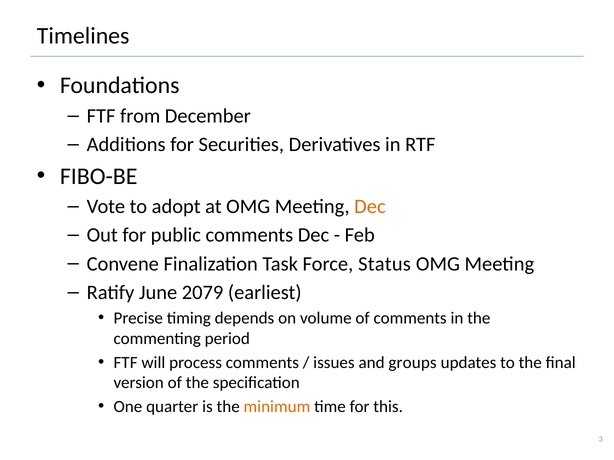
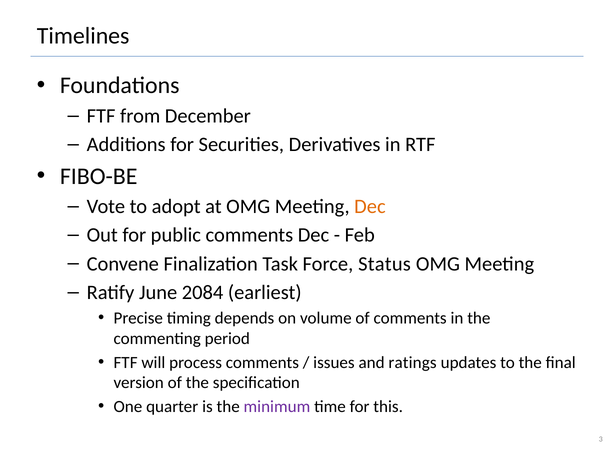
2079: 2079 -> 2084
groups: groups -> ratings
minimum colour: orange -> purple
